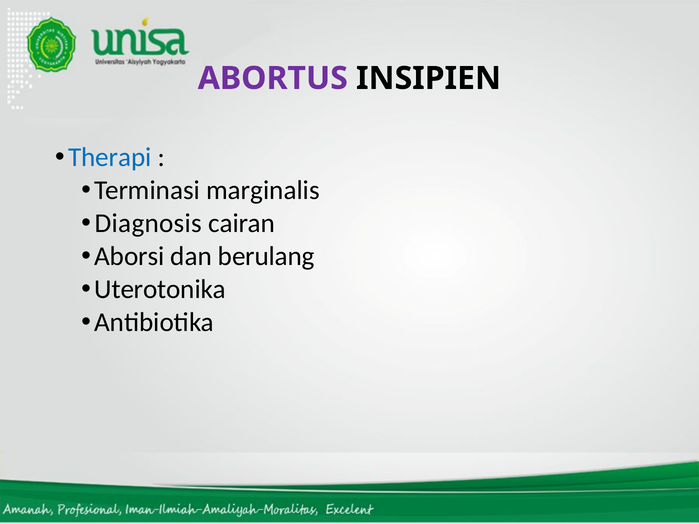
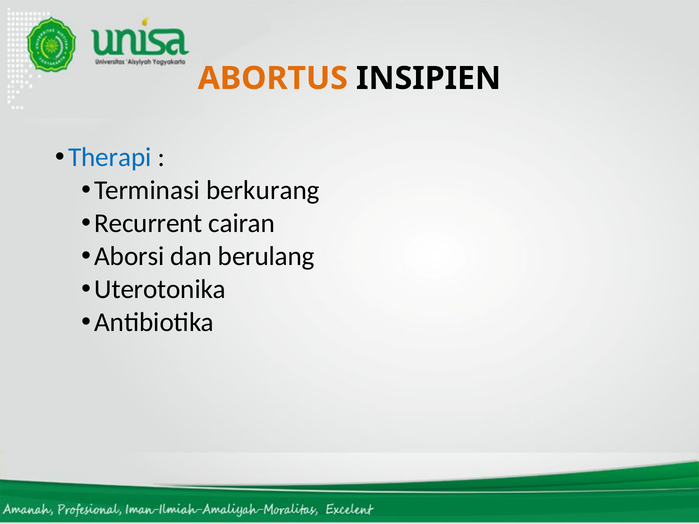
ABORTUS colour: purple -> orange
marginalis: marginalis -> berkurang
Diagnosis: Diagnosis -> Recurrent
